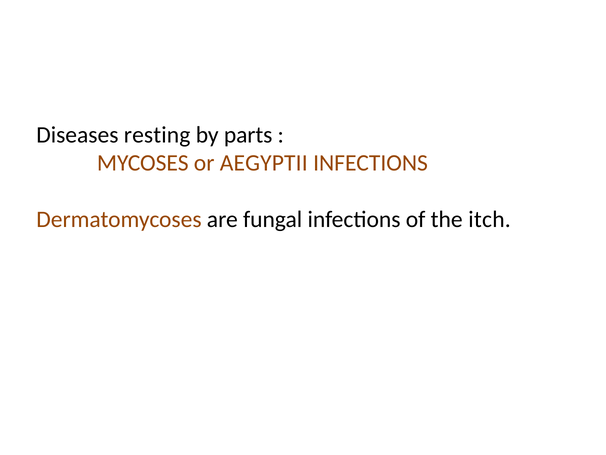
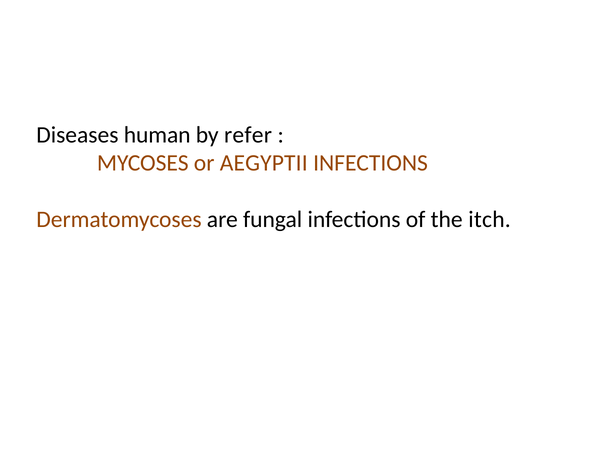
resting: resting -> human
parts: parts -> refer
